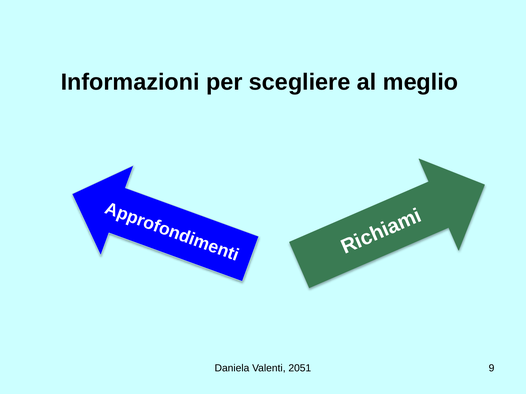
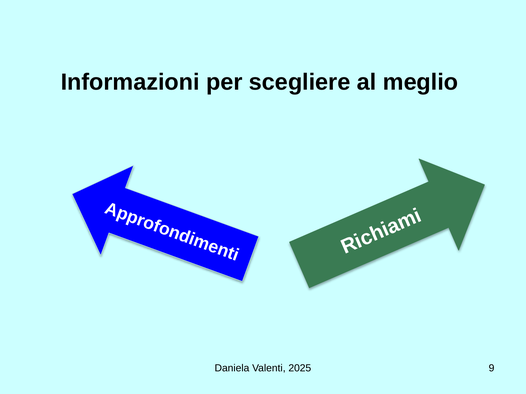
2051: 2051 -> 2025
